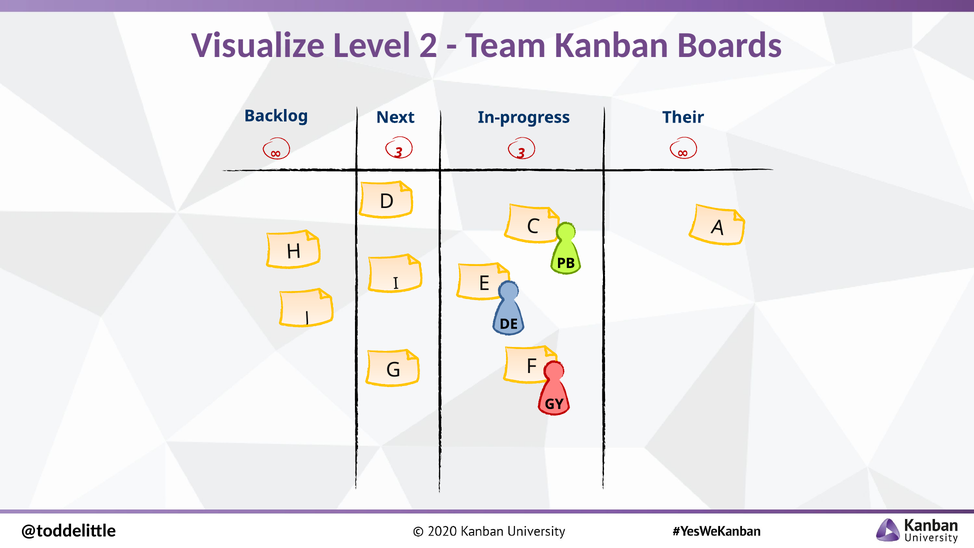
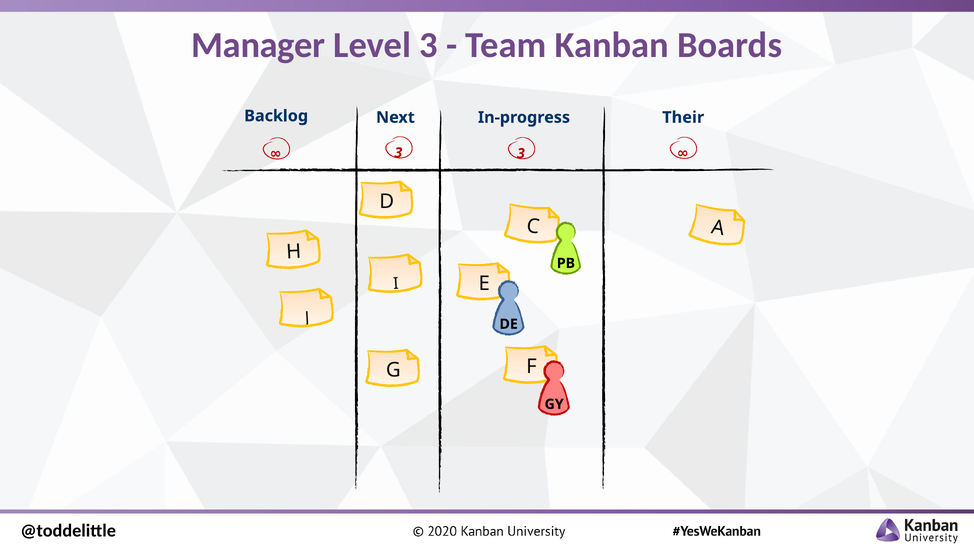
Visualize: Visualize -> Manager
Level 2: 2 -> 3
